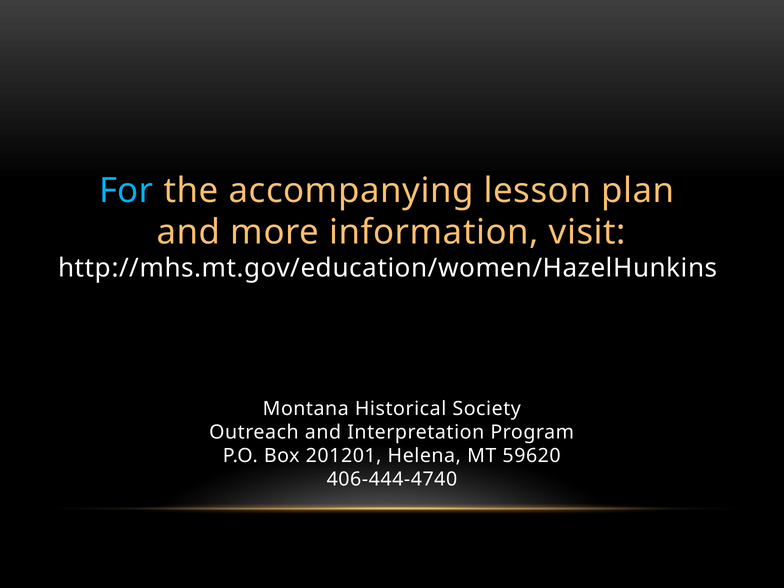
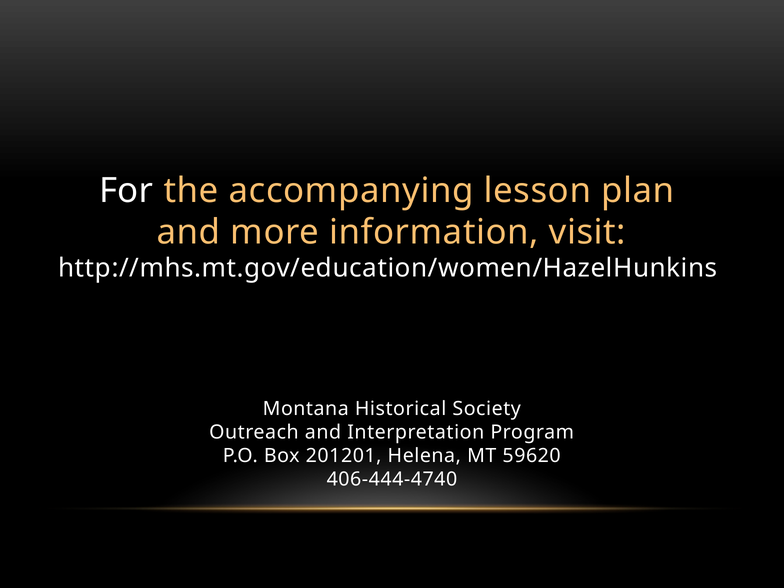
For colour: light blue -> white
